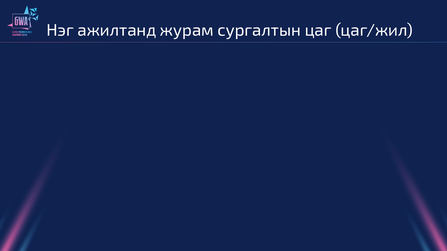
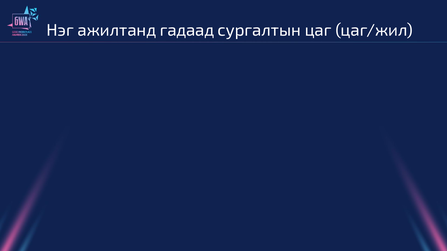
журам: журам -> гадаад
